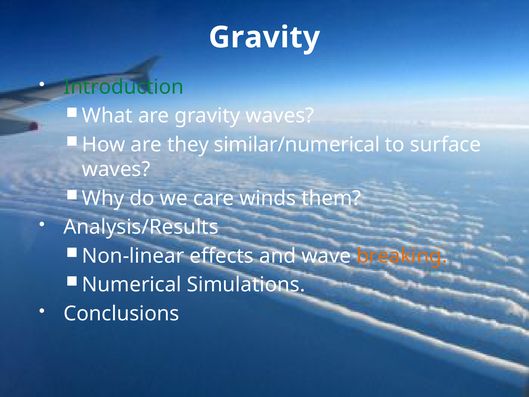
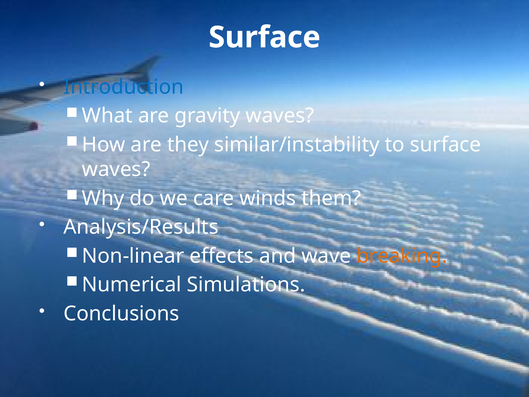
Gravity at (264, 37): Gravity -> Surface
Introduction colour: green -> blue
similar/numerical: similar/numerical -> similar/instability
